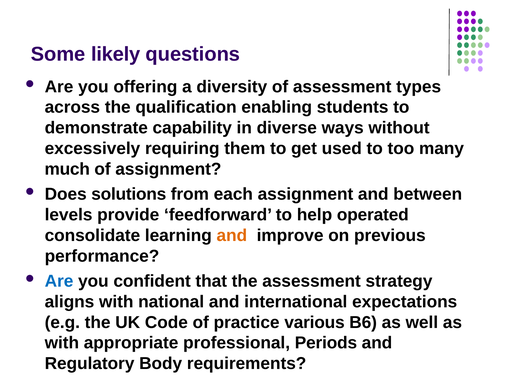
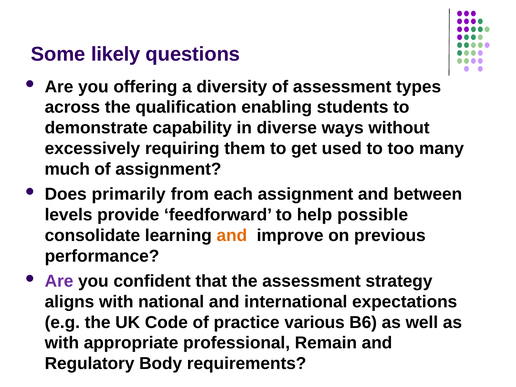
solutions: solutions -> primarily
operated: operated -> possible
Are at (59, 281) colour: blue -> purple
Periods: Periods -> Remain
